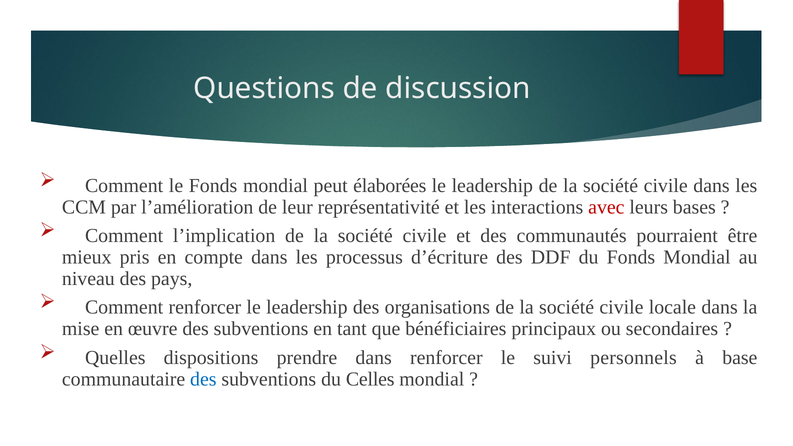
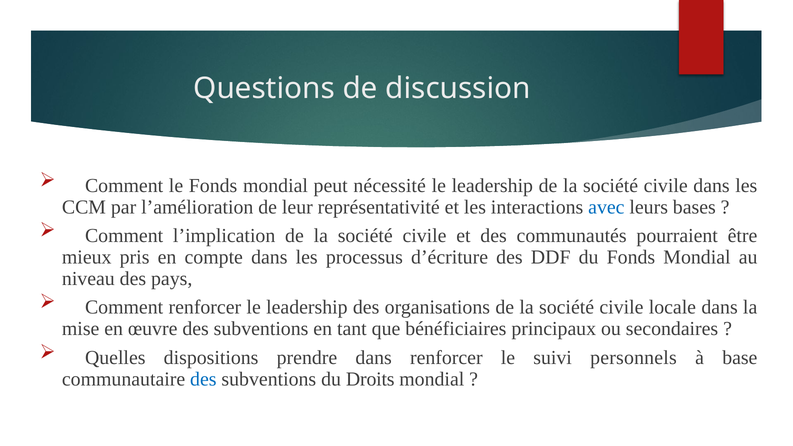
élaborées: élaborées -> nécessité
avec colour: red -> blue
Celles: Celles -> Droits
